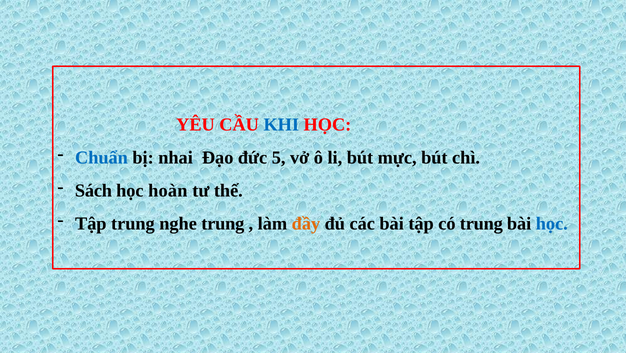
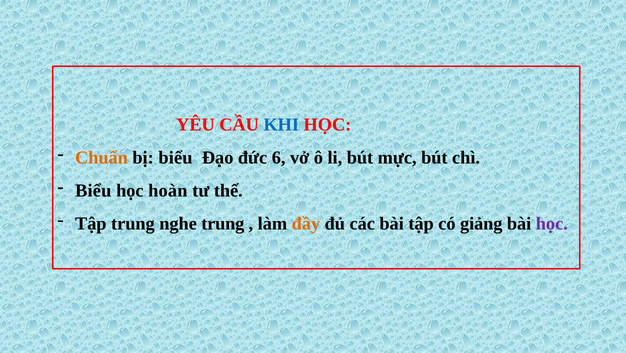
Chuẩn colour: blue -> orange
bị nhai: nhai -> biểu
5: 5 -> 6
Sách at (93, 191): Sách -> Biểu
có trung: trung -> giảng
học at (552, 224) colour: blue -> purple
